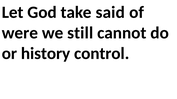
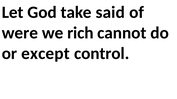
still: still -> rich
history: history -> except
